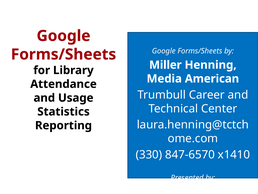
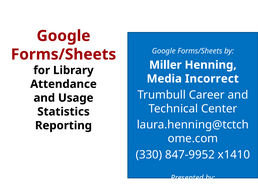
American: American -> Incorrect
847-6570: 847-6570 -> 847-9952
